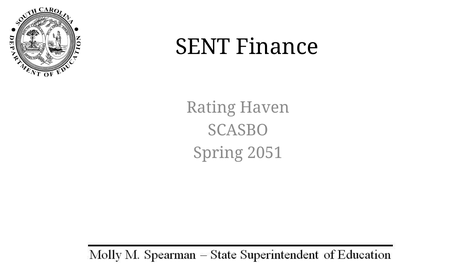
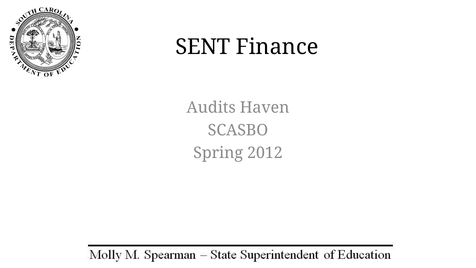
Rating: Rating -> Audits
2051: 2051 -> 2012
